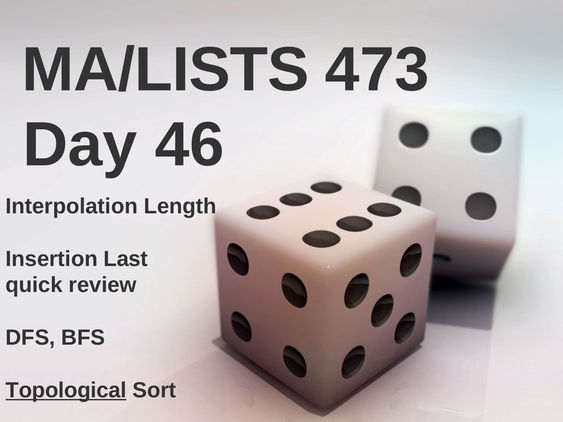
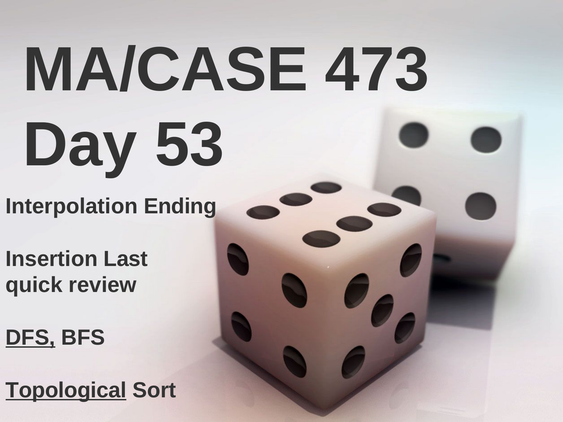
MA/LISTS: MA/LISTS -> MA/CASE
46: 46 -> 53
Length: Length -> Ending
DFS underline: none -> present
